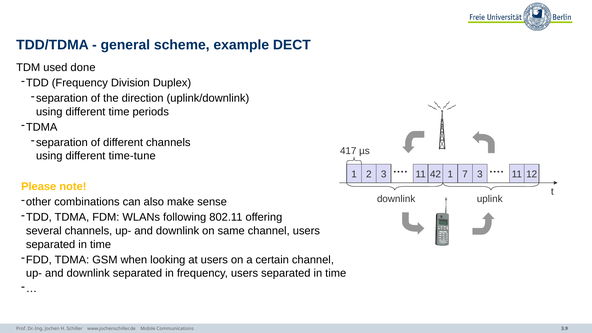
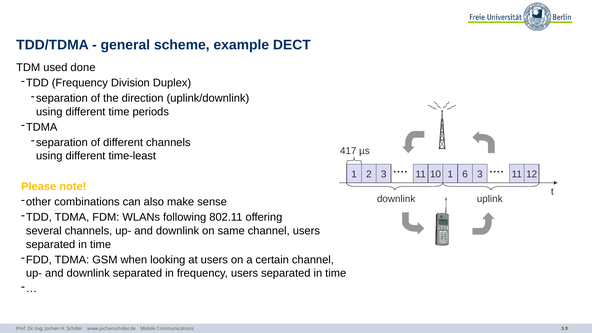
time-tune: time-tune -> time-least
42: 42 -> 10
7: 7 -> 6
